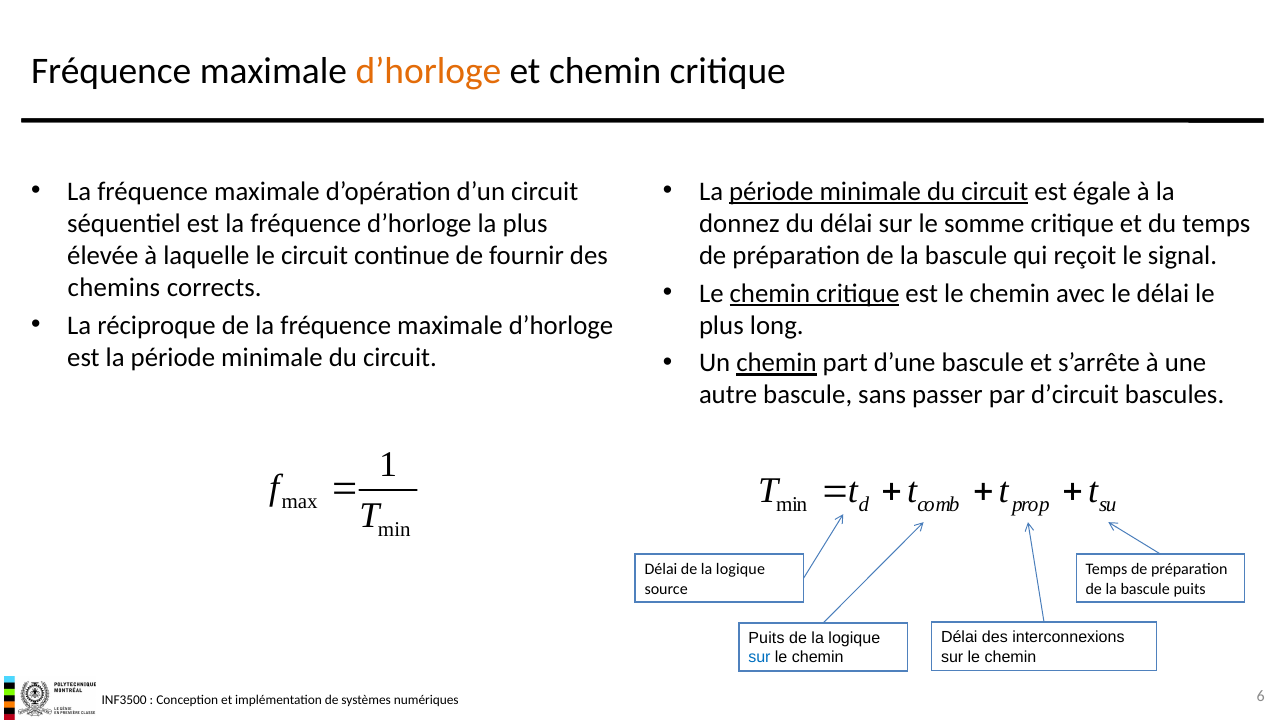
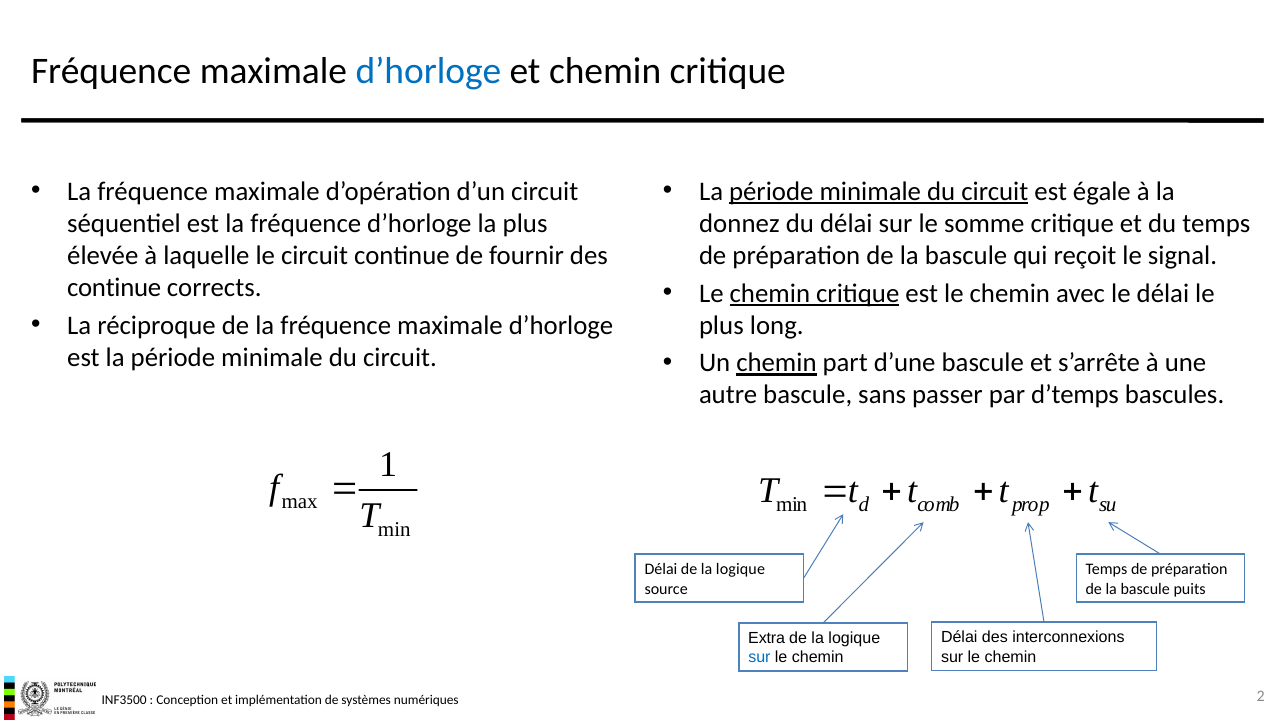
d’horloge at (428, 71) colour: orange -> blue
chemins at (114, 288): chemins -> continue
d’circuit: d’circuit -> d’temps
Puits at (766, 638): Puits -> Extra
6: 6 -> 2
